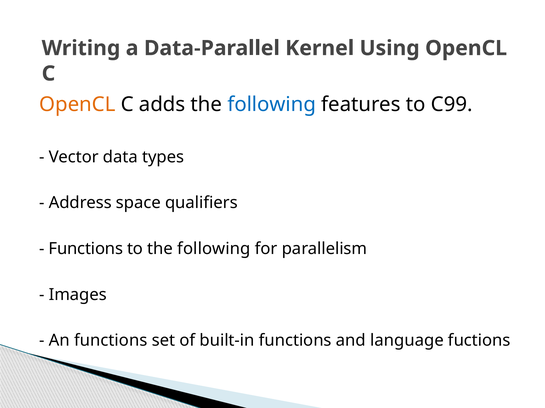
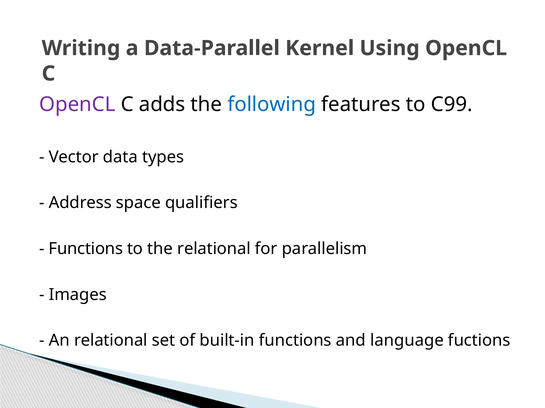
OpenCL at (77, 105) colour: orange -> purple
to the following: following -> relational
An functions: functions -> relational
